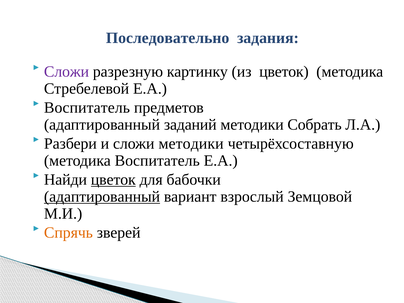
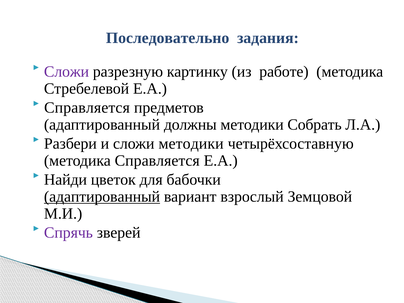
из цветок: цветок -> работе
Воспитатель at (87, 108): Воспитатель -> Справляется
заданий: заданий -> должны
методика Воспитатель: Воспитатель -> Справляется
цветок at (113, 180) underline: present -> none
Спрячь colour: orange -> purple
